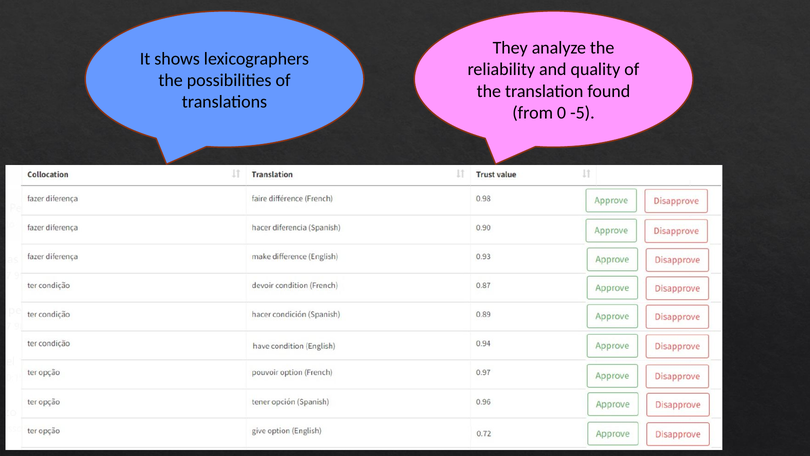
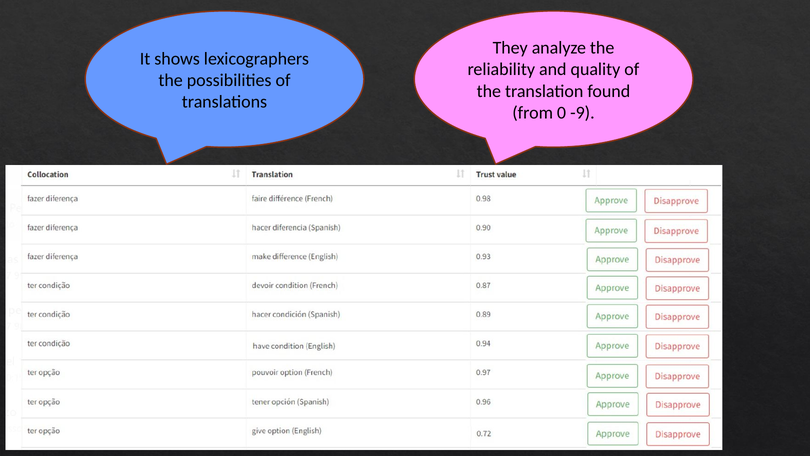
-5: -5 -> -9
